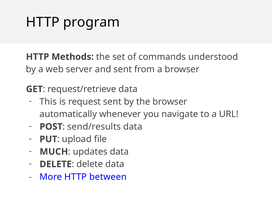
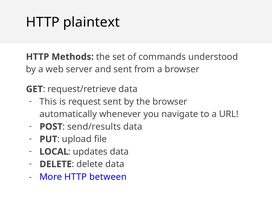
program: program -> plaintext
MUCH: MUCH -> LOCAL
